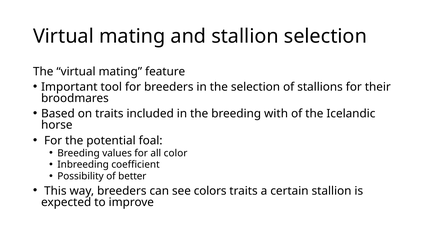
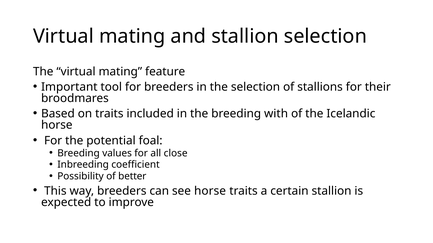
color: color -> close
see colors: colors -> horse
